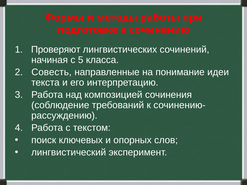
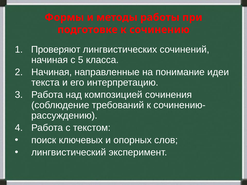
Совесть at (52, 72): Совесть -> Начиная
